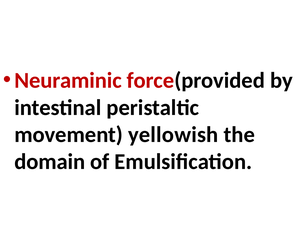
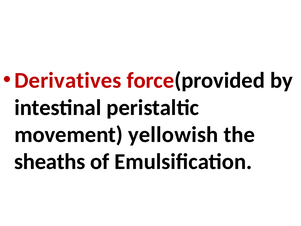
Neuraminic: Neuraminic -> Derivatives
domain: domain -> sheaths
